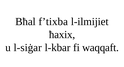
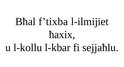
l-siġar: l-siġar -> l-kollu
waqqaft: waqqaft -> sejjaħlu
